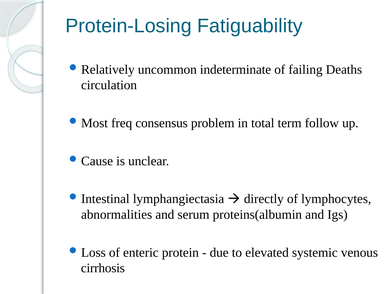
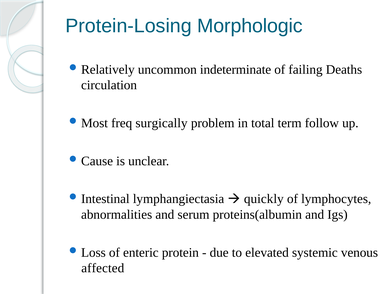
Fatiguability: Fatiguability -> Morphologic
consensus: consensus -> surgically
directly: directly -> quickly
cirrhosis: cirrhosis -> affected
